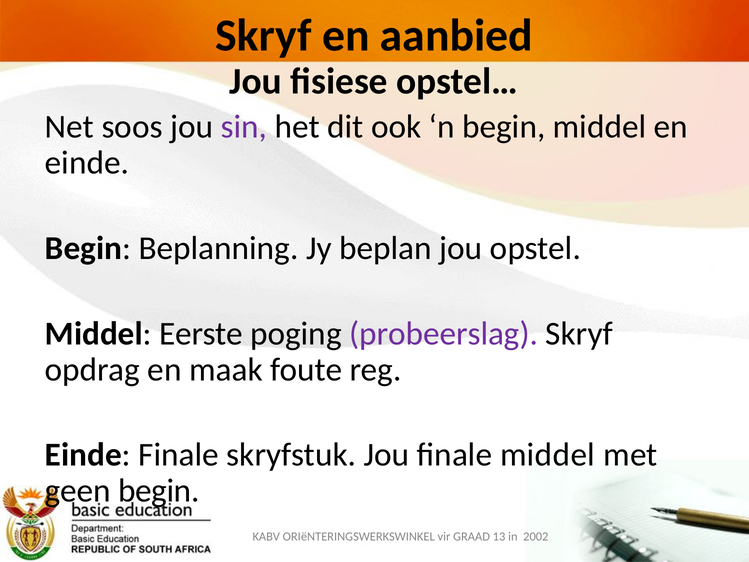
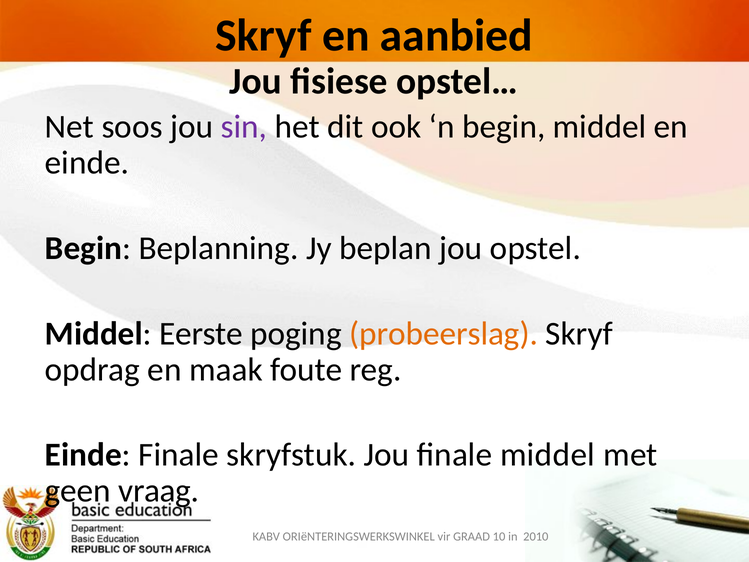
probeerslag colour: purple -> orange
geen begin: begin -> vraag
13: 13 -> 10
2002: 2002 -> 2010
